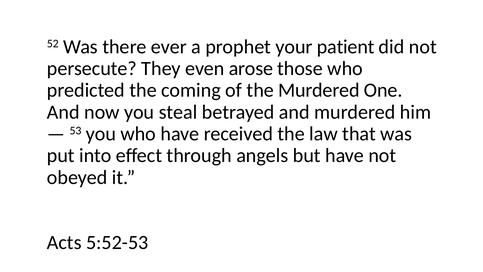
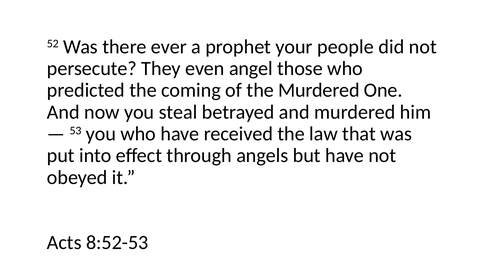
patient: patient -> people
arose: arose -> angel
5:52-53: 5:52-53 -> 8:52-53
